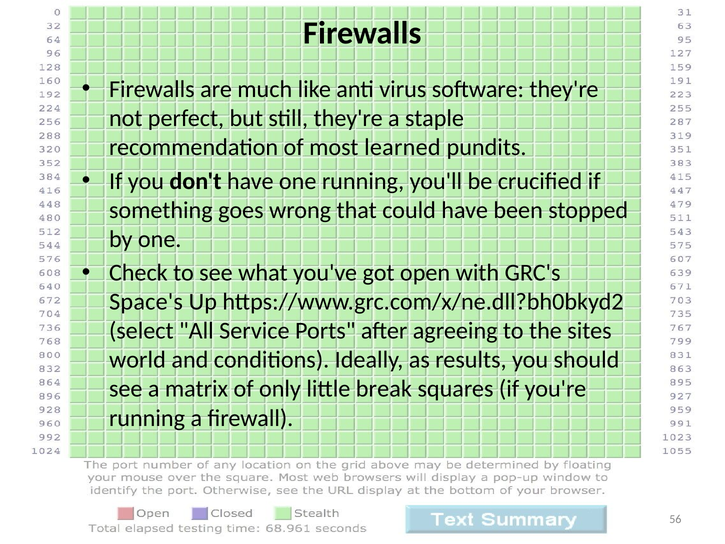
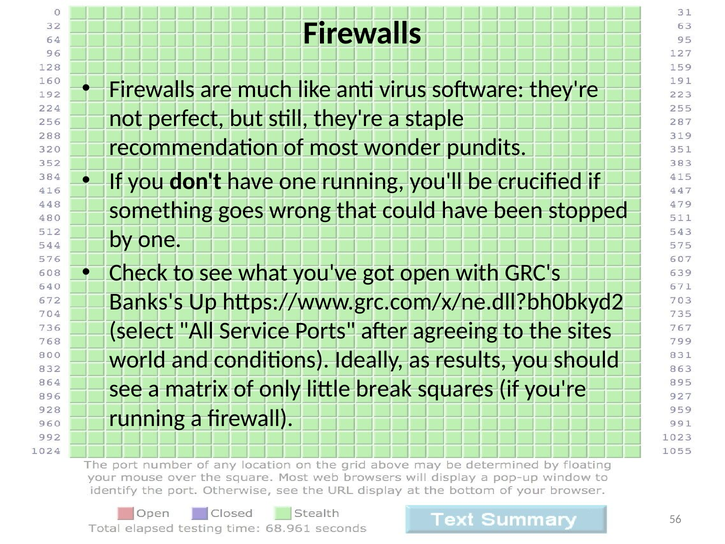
learned: learned -> wonder
Space's: Space's -> Banks's
